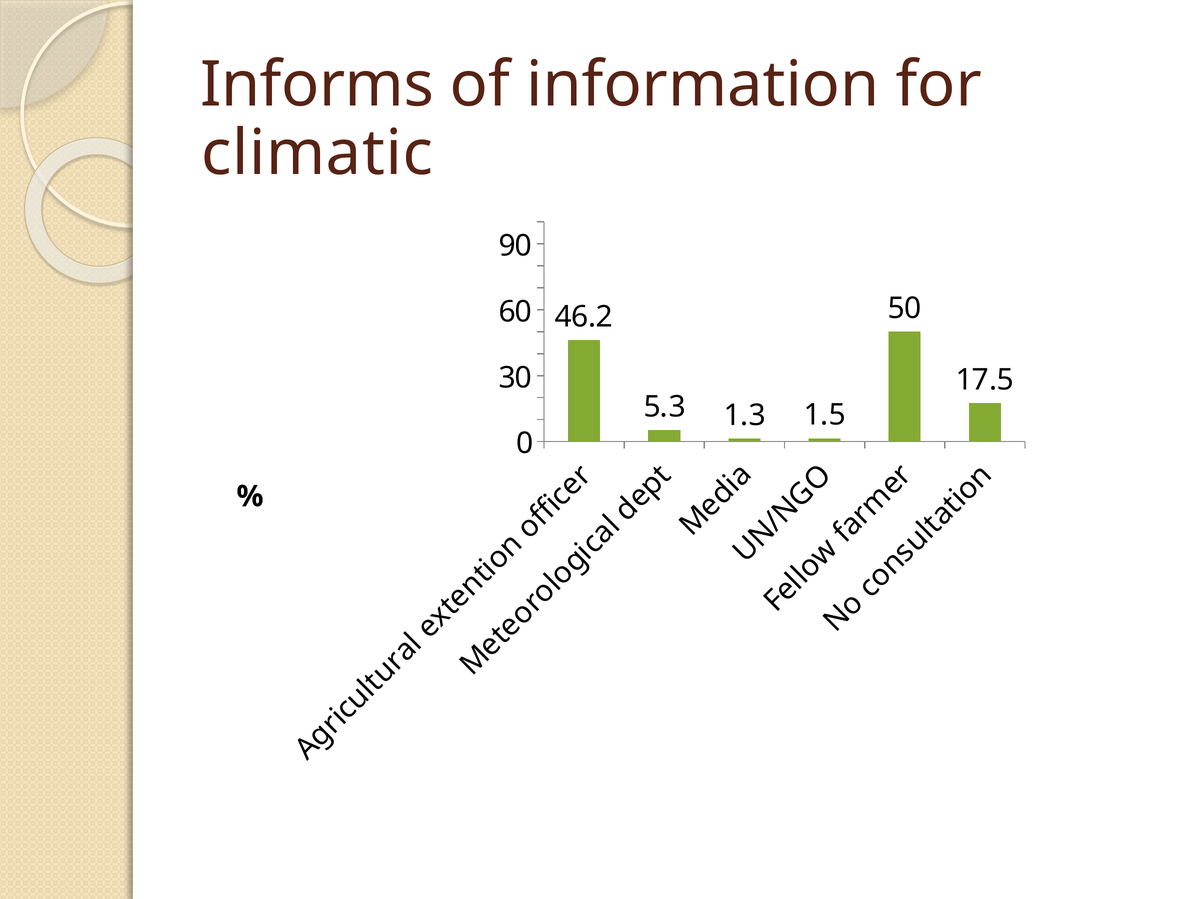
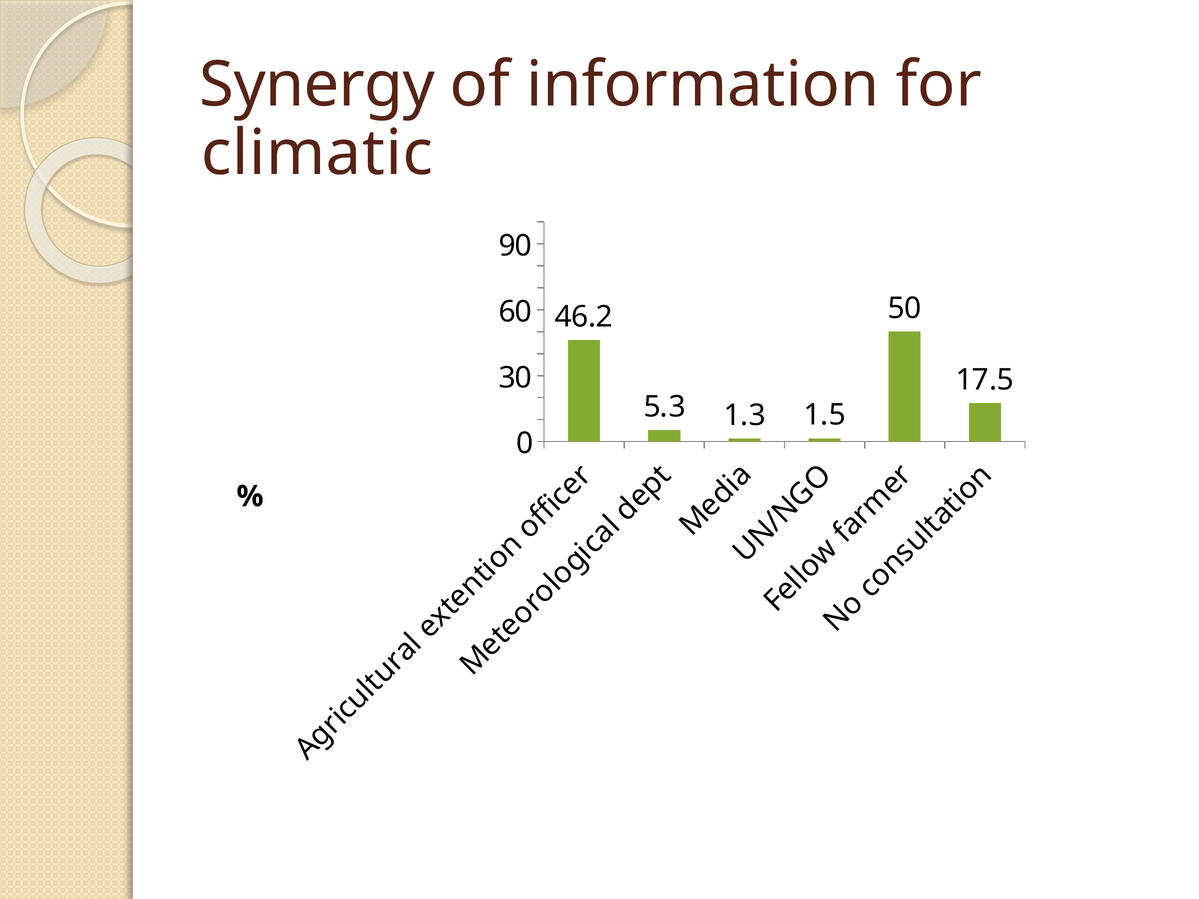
Informs: Informs -> Synergy
